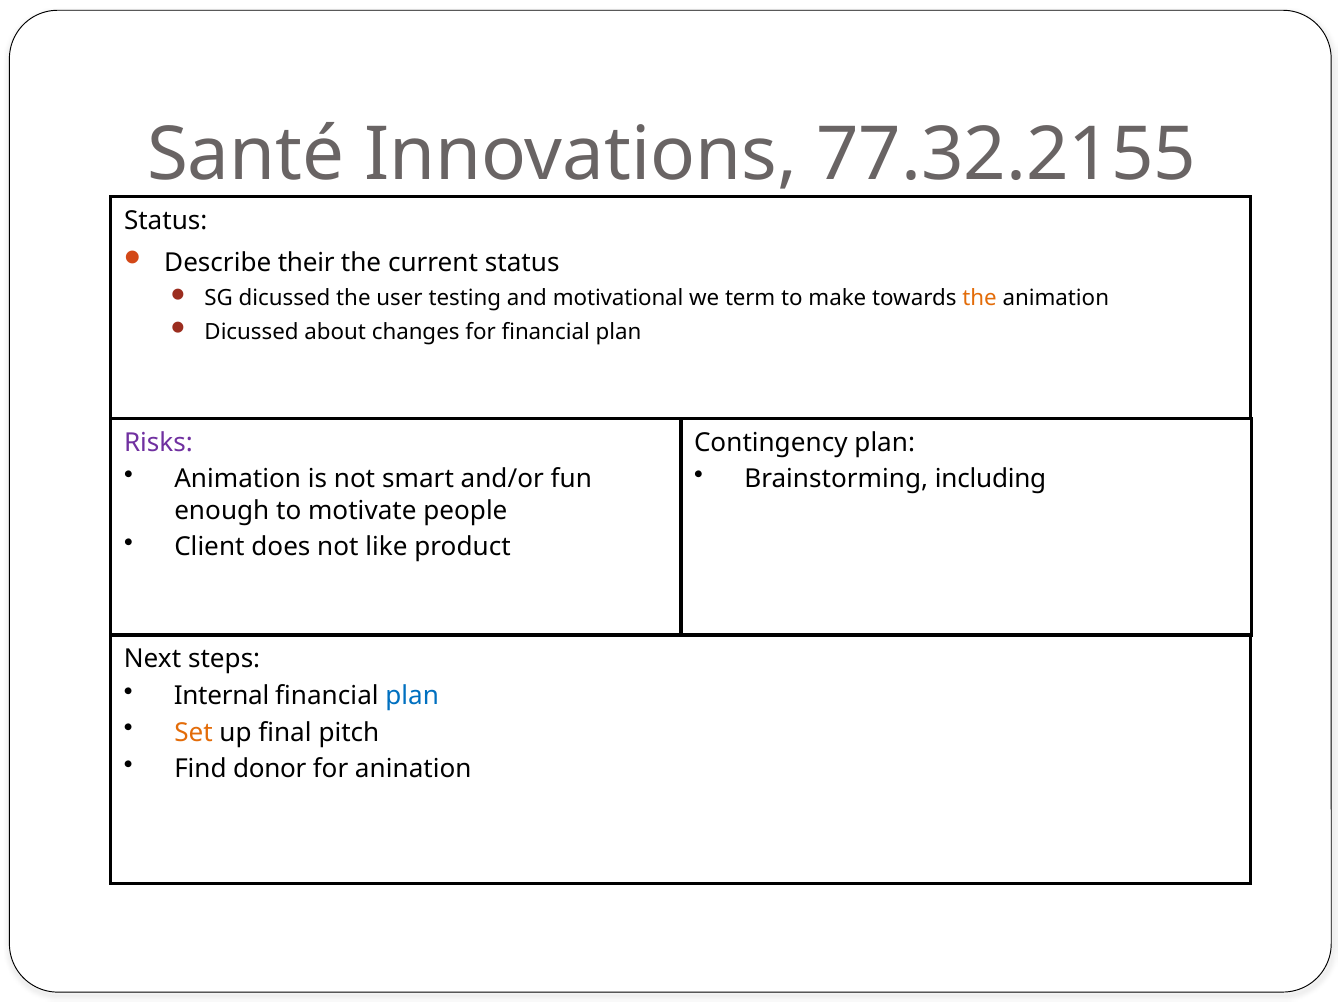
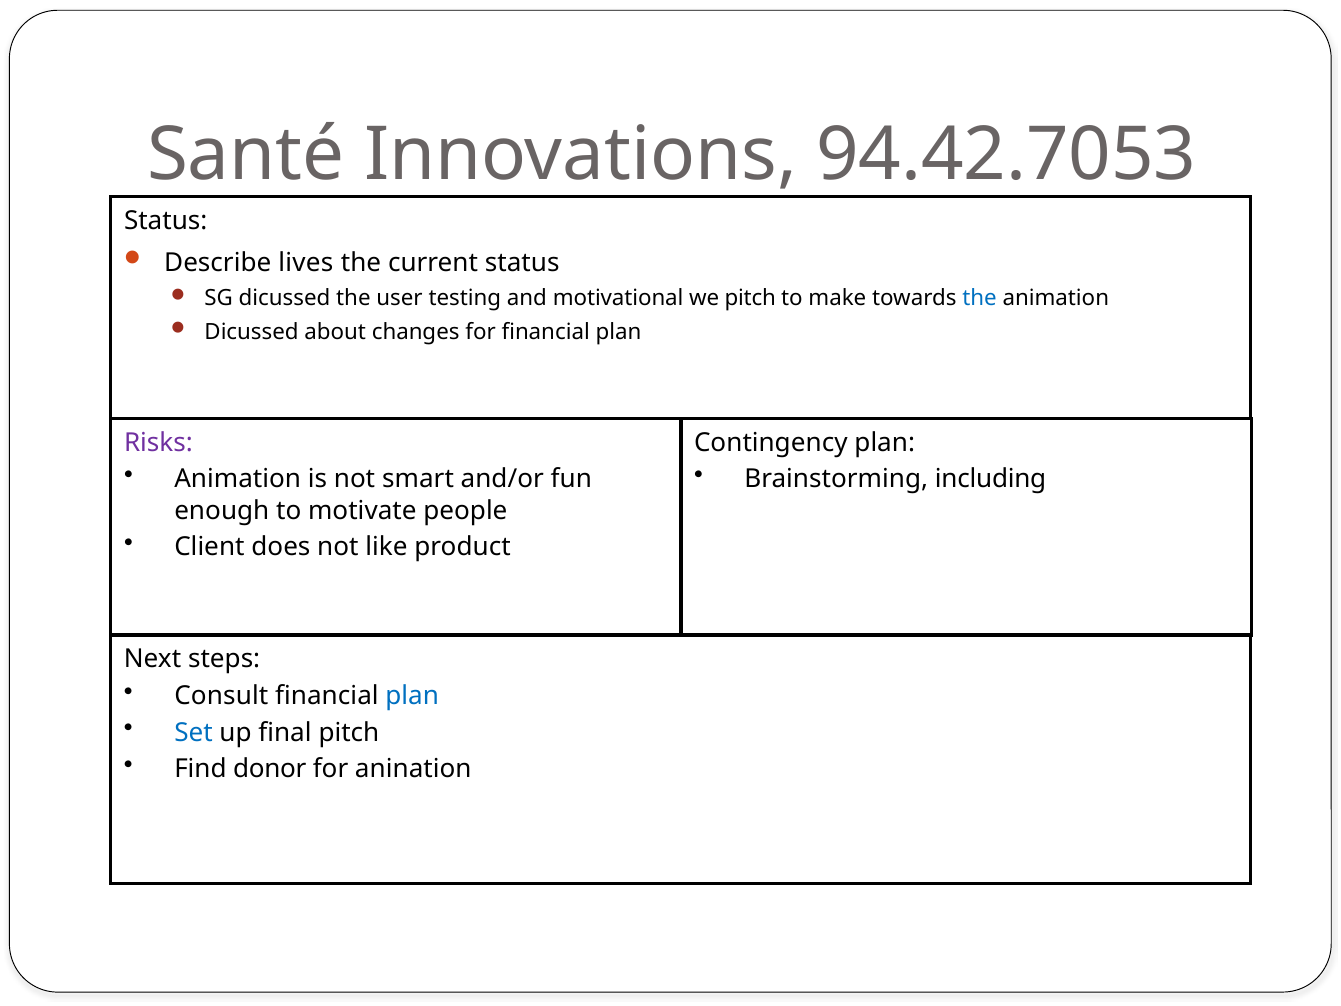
77.32.2155: 77.32.2155 -> 94.42.7053
their: their -> lives
we term: term -> pitch
the at (980, 298) colour: orange -> blue
Internal: Internal -> Consult
Set colour: orange -> blue
